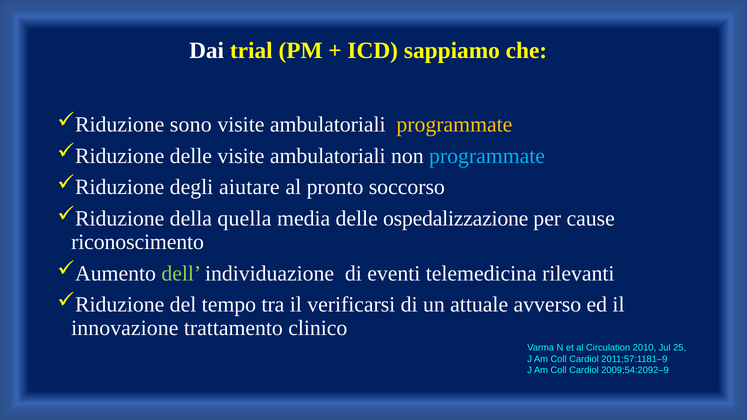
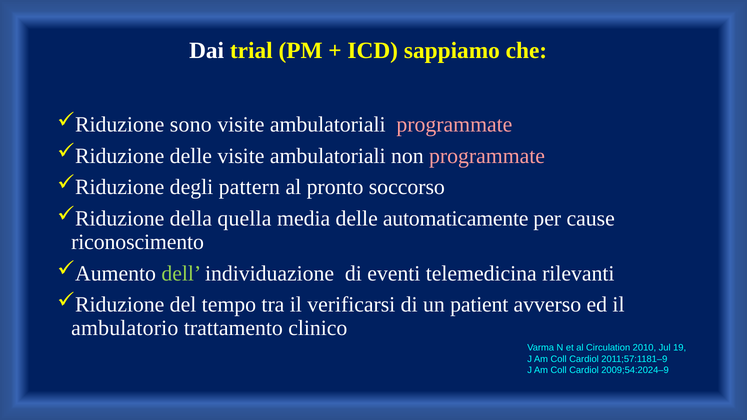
programmate at (454, 125) colour: yellow -> pink
programmate at (487, 156) colour: light blue -> pink
aiutare: aiutare -> pattern
ospedalizzazione: ospedalizzazione -> automaticamente
attuale: attuale -> patient
innovazione: innovazione -> ambulatorio
25: 25 -> 19
2009;54:2092–9: 2009;54:2092–9 -> 2009;54:2024–9
